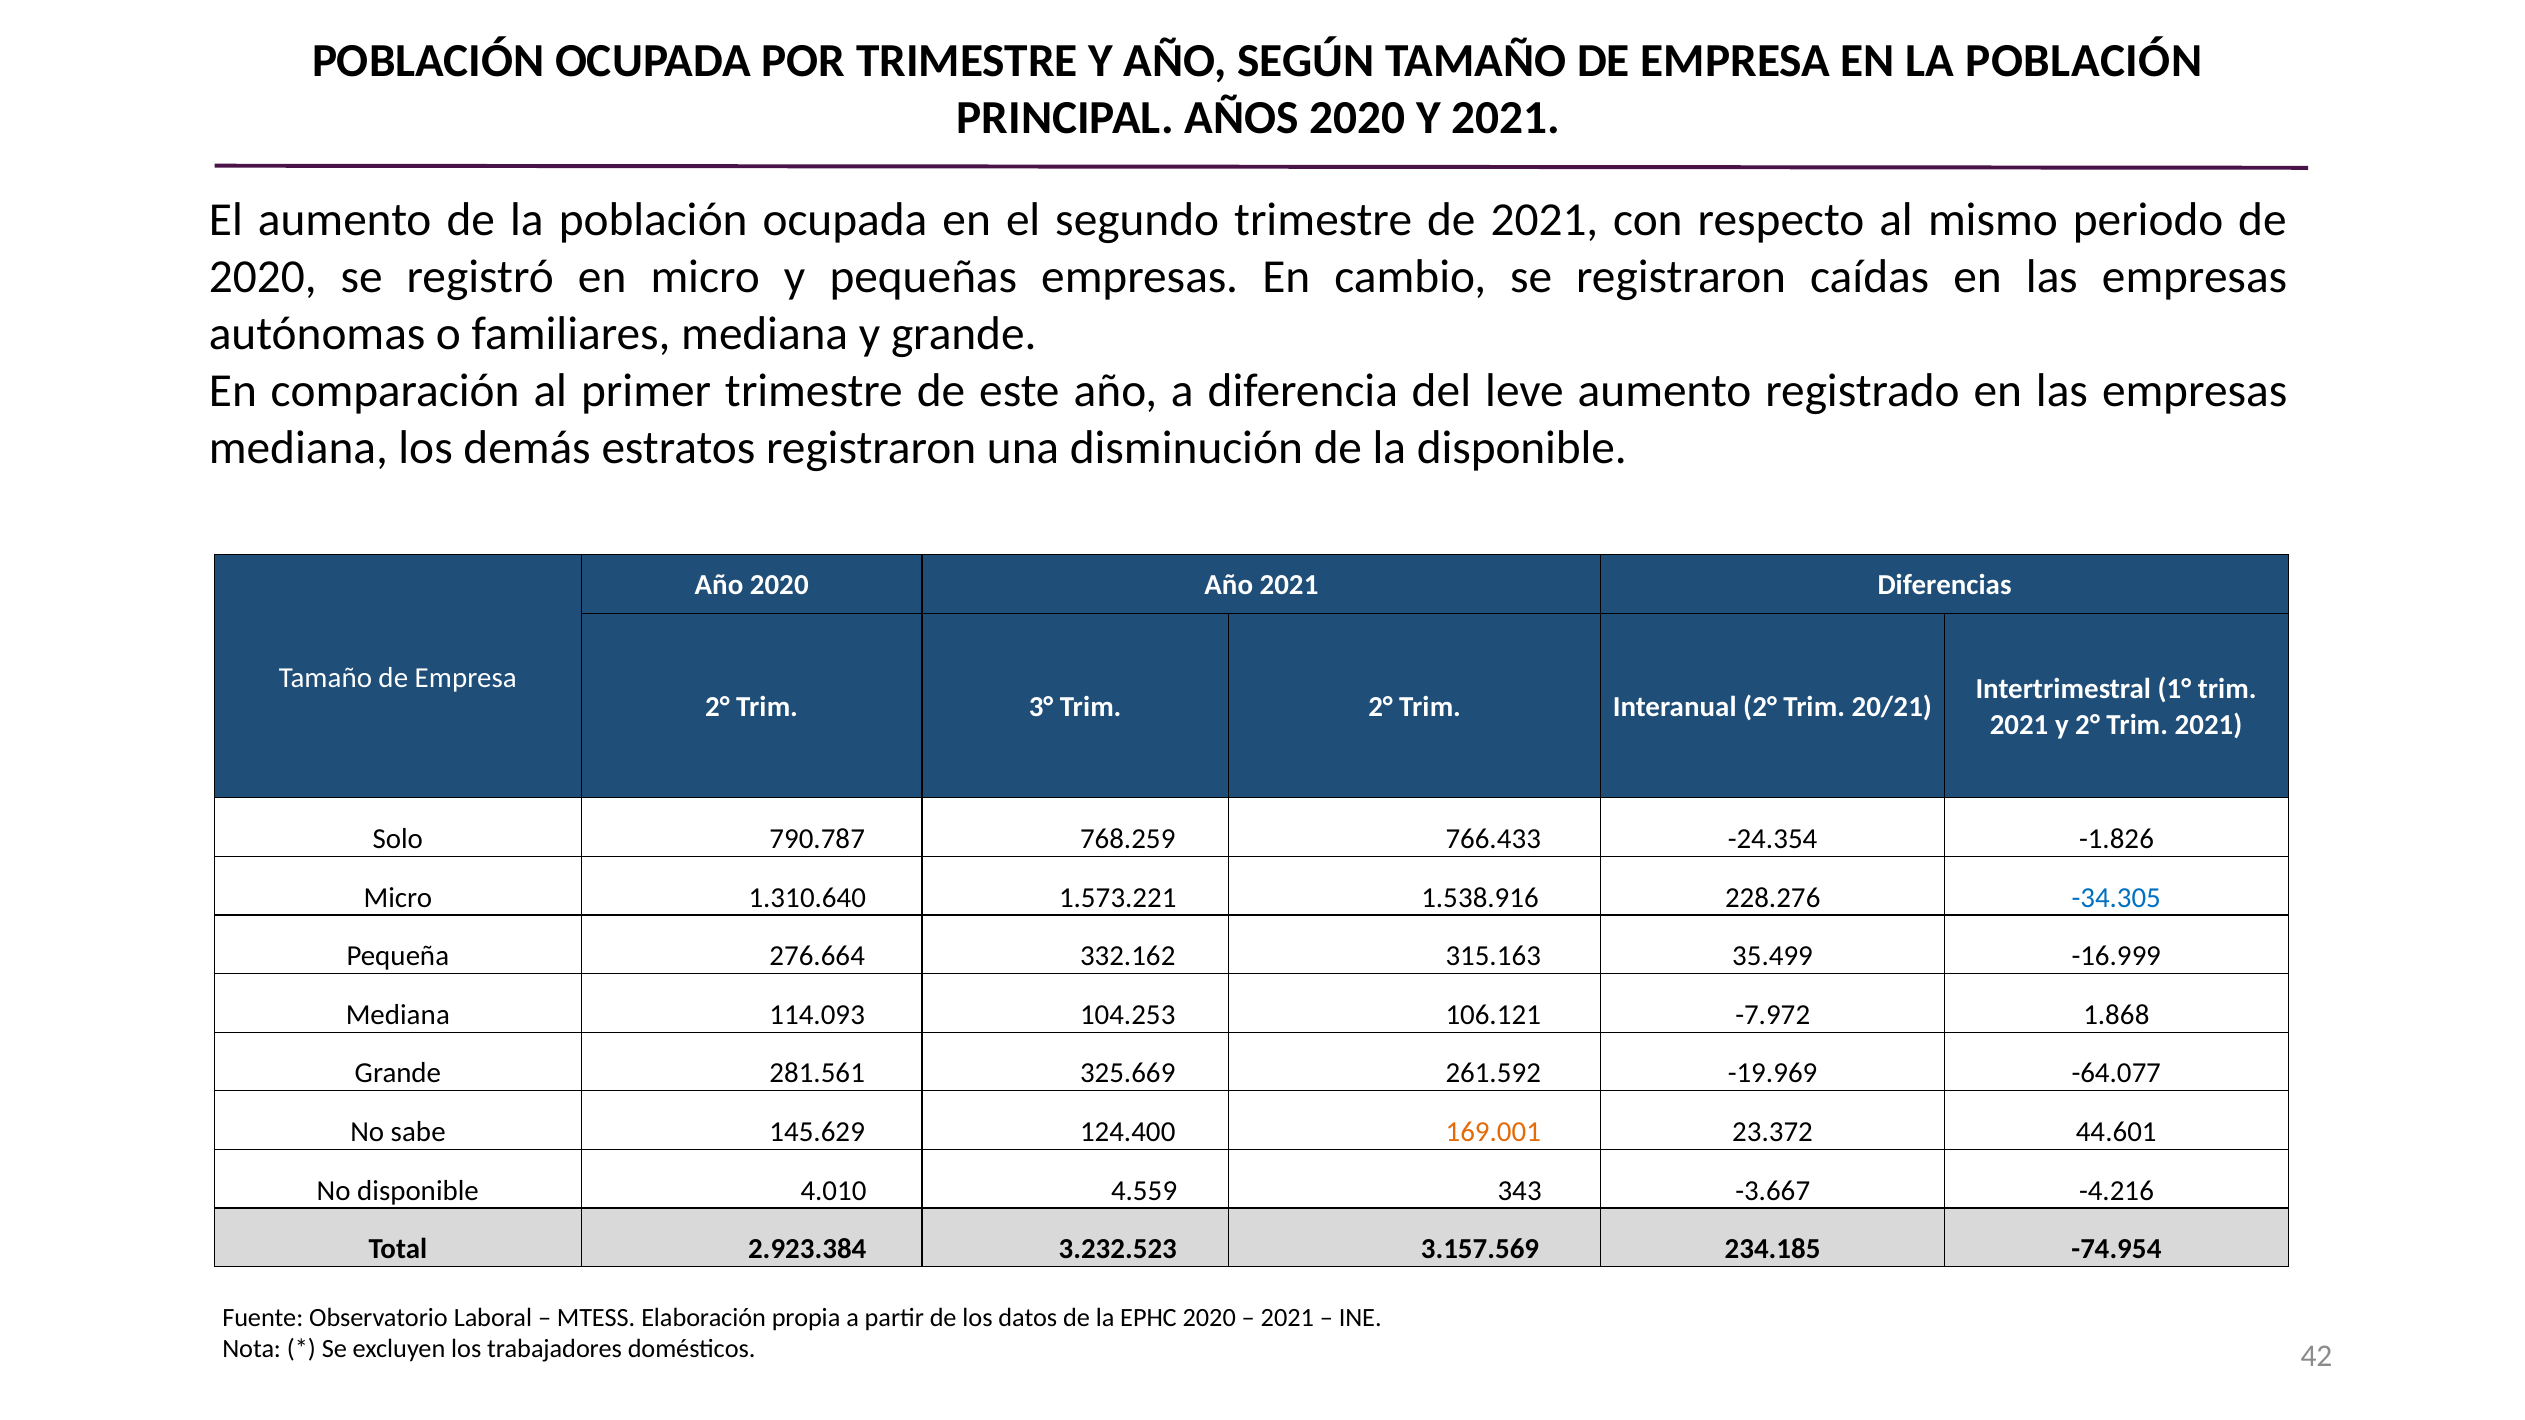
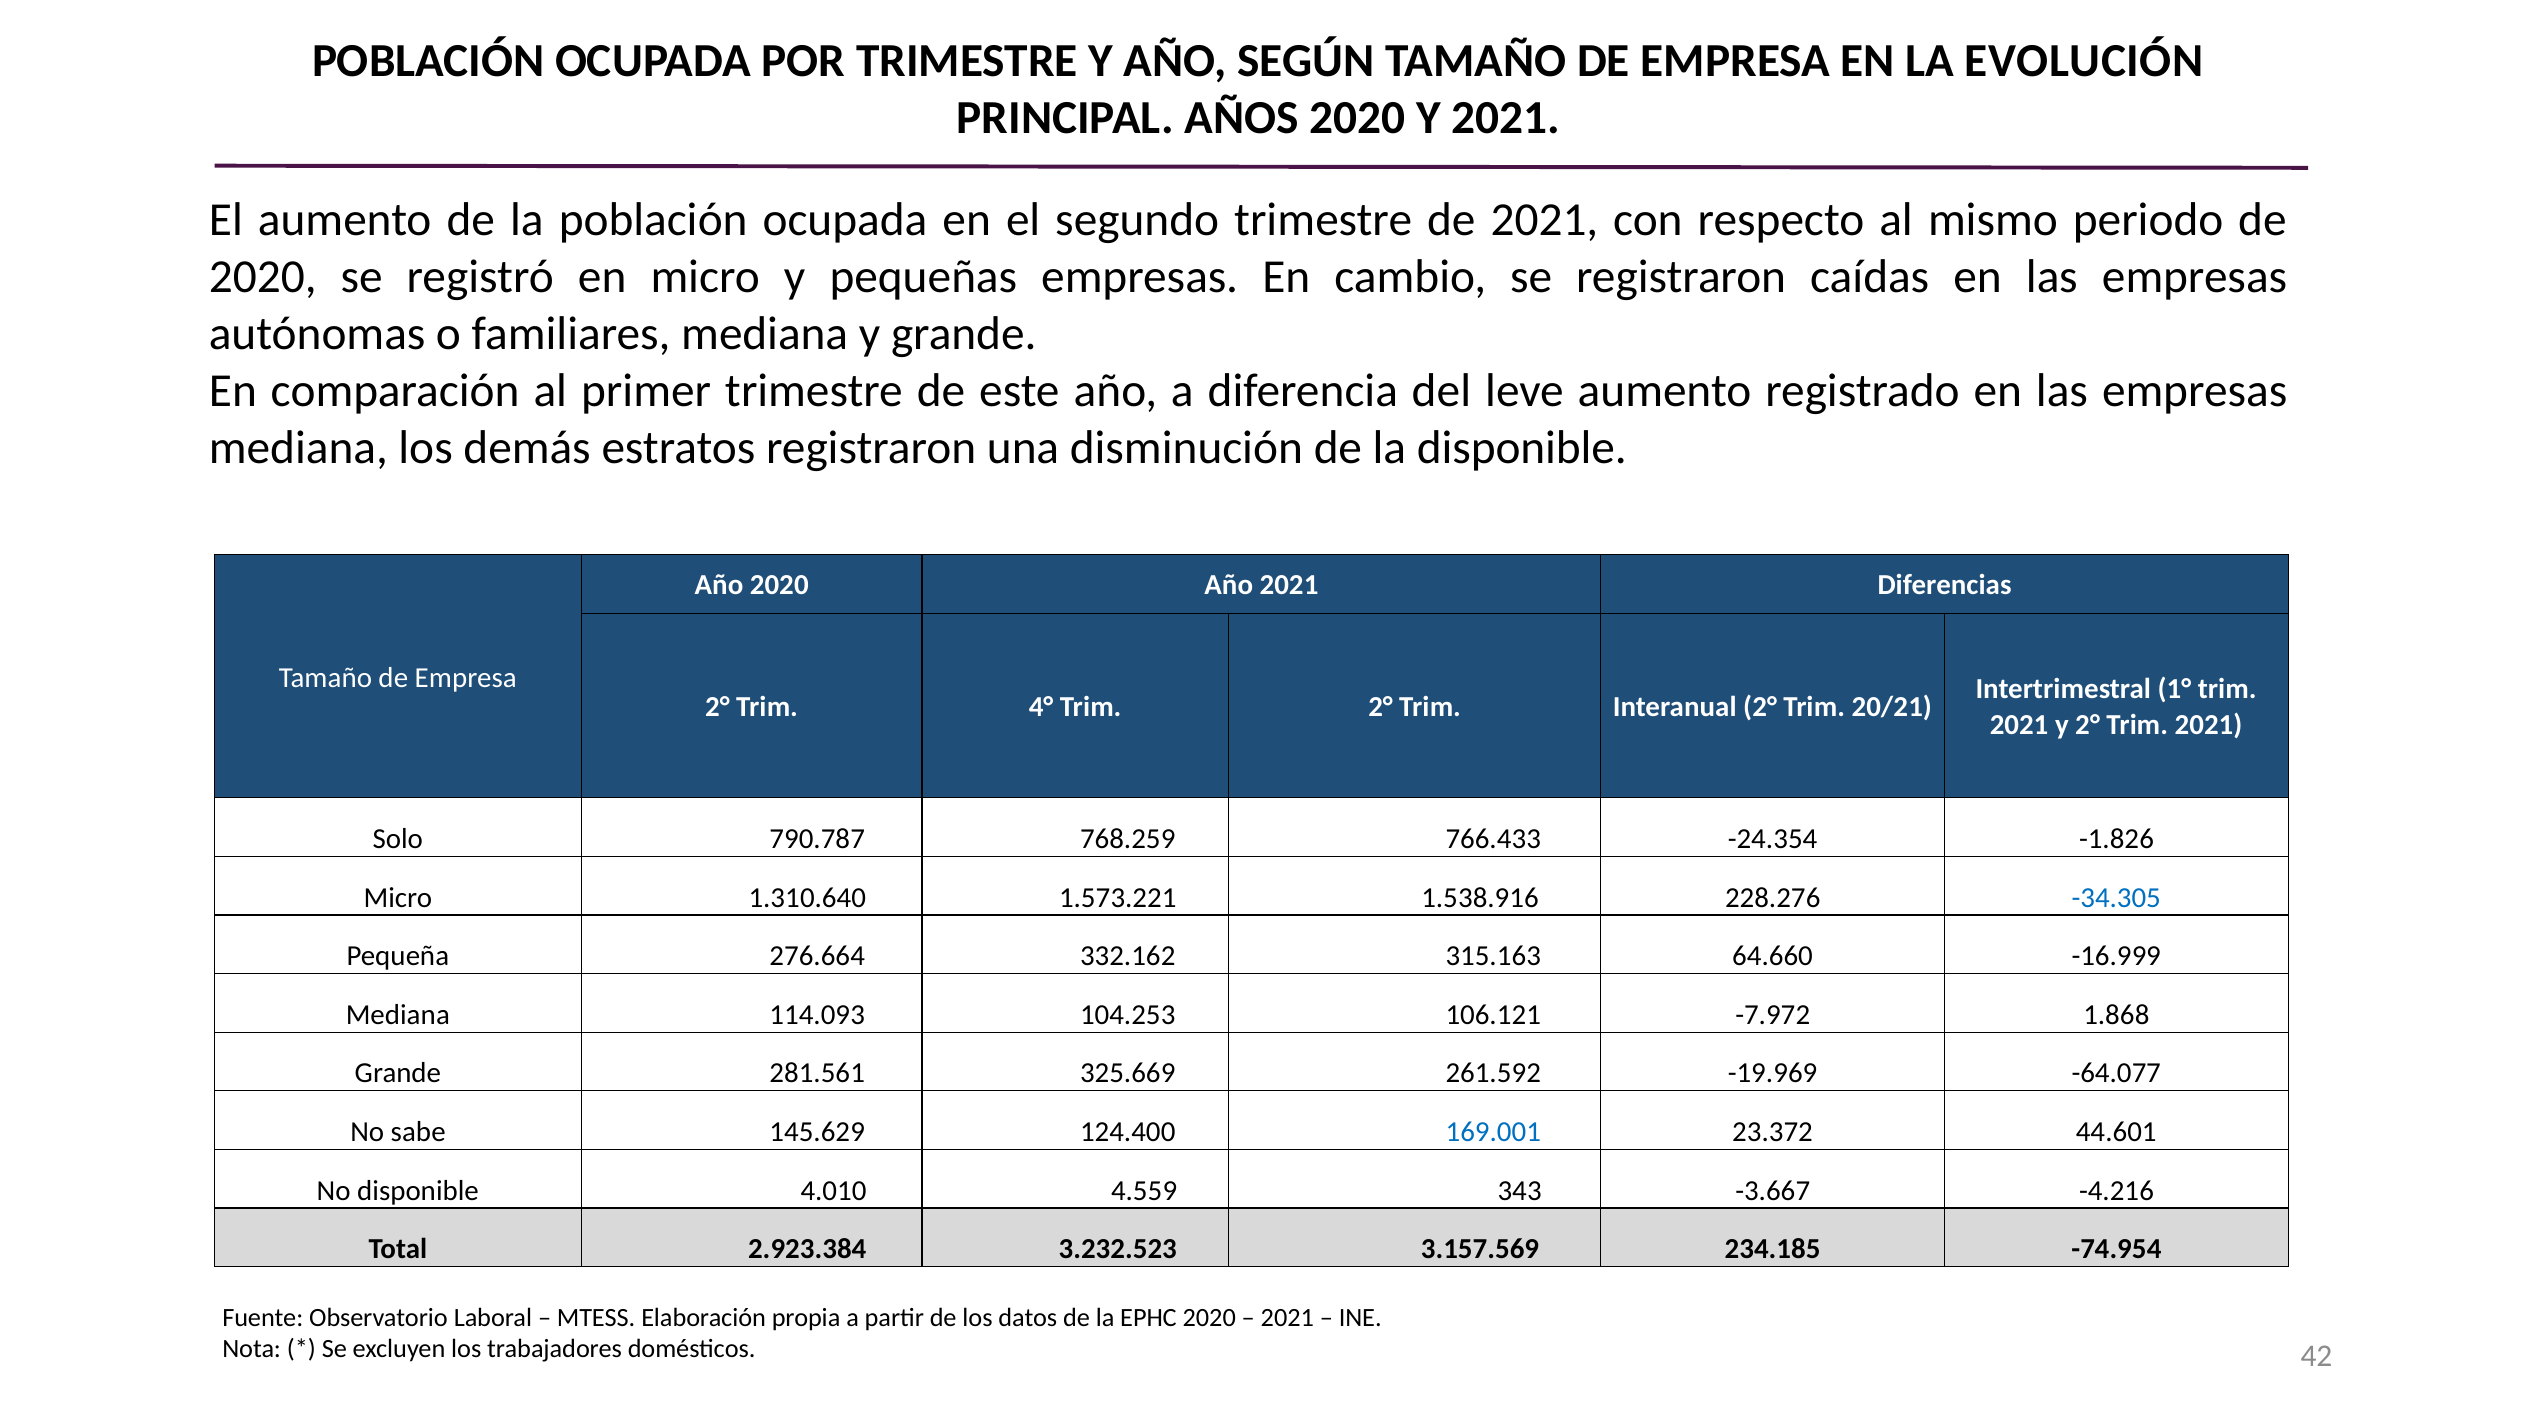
EN LA POBLACIÓN: POBLACIÓN -> EVOLUCIÓN
3°: 3° -> 4°
35.499: 35.499 -> 64.660
169.001 colour: orange -> blue
